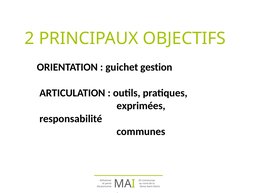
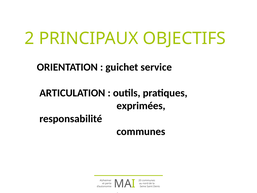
gestion: gestion -> service
